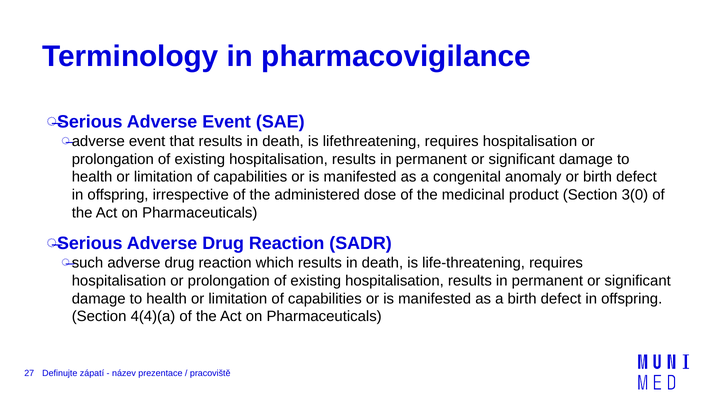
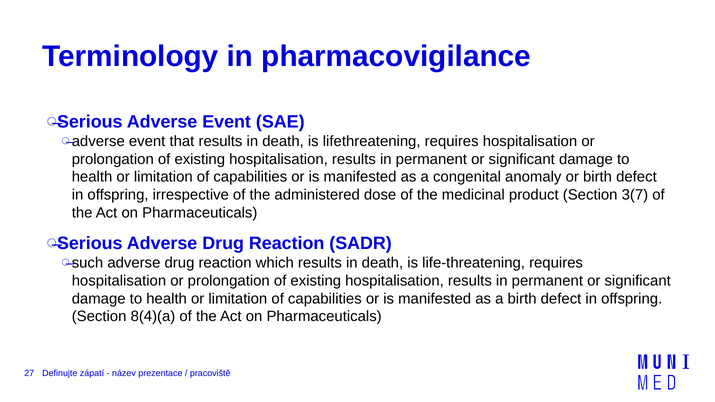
3(0: 3(0 -> 3(7
4(4)(a: 4(4)(a -> 8(4)(a
